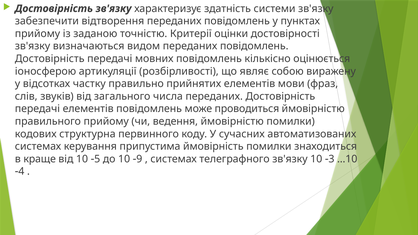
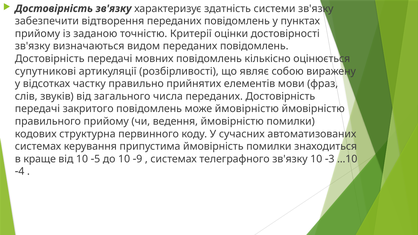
іоносферою: іоносферою -> супутникові
передачі елементів: елементів -> закритого
може проводиться: проводиться -> ймовірністю
